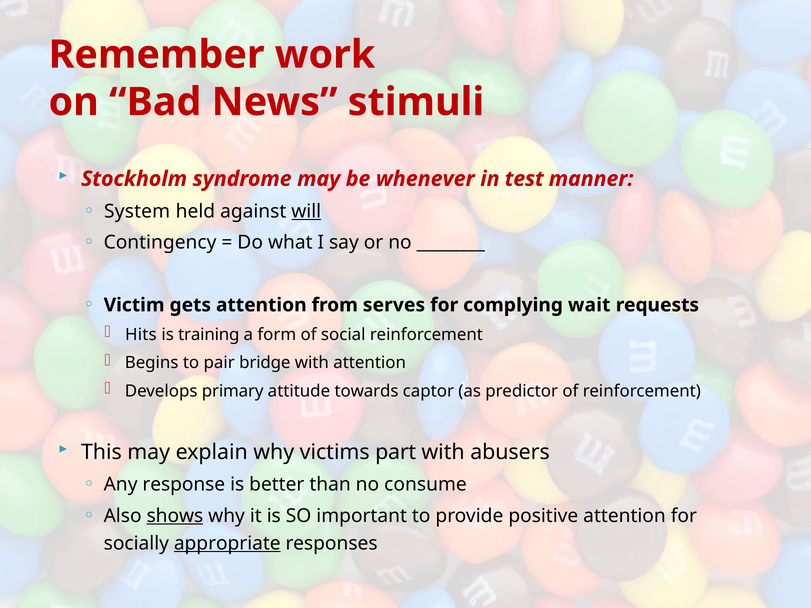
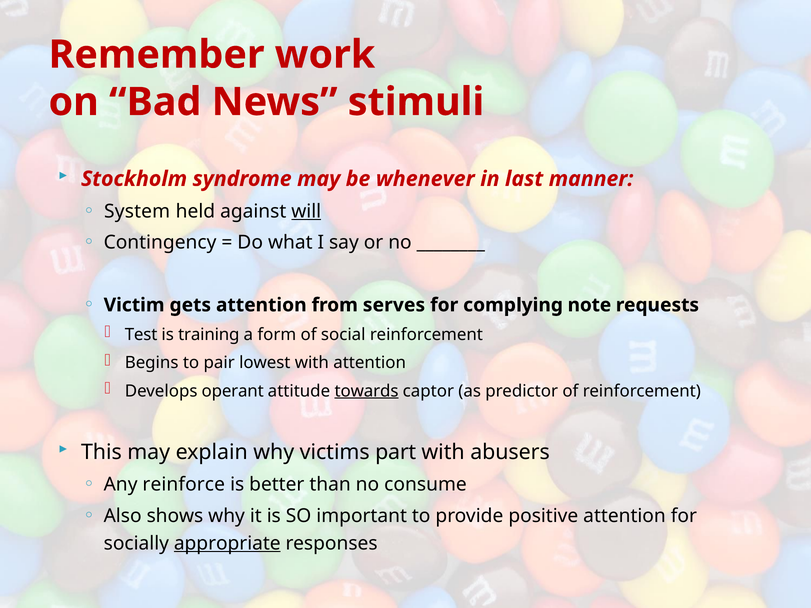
test: test -> last
wait: wait -> note
Hits: Hits -> Test
bridge: bridge -> lowest
primary: primary -> operant
towards underline: none -> present
response: response -> reinforce
shows underline: present -> none
